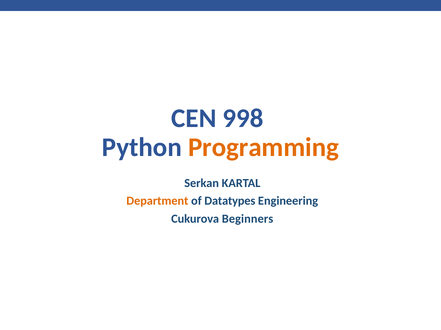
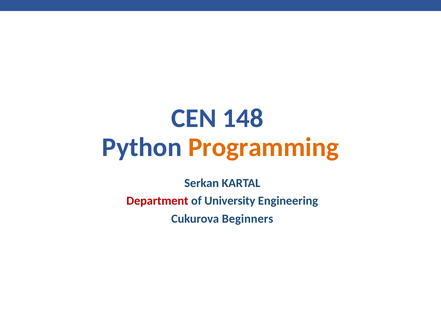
998: 998 -> 148
Department colour: orange -> red
Datatypes: Datatypes -> University
